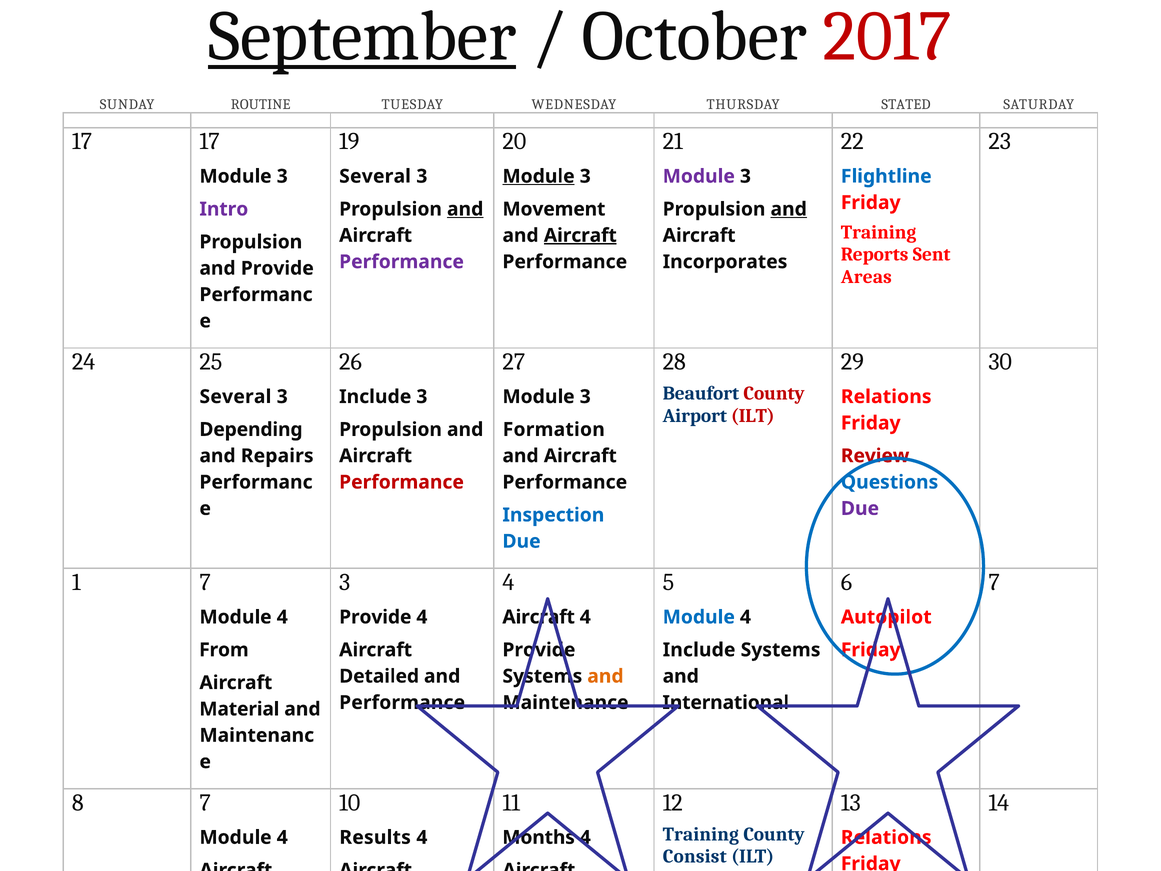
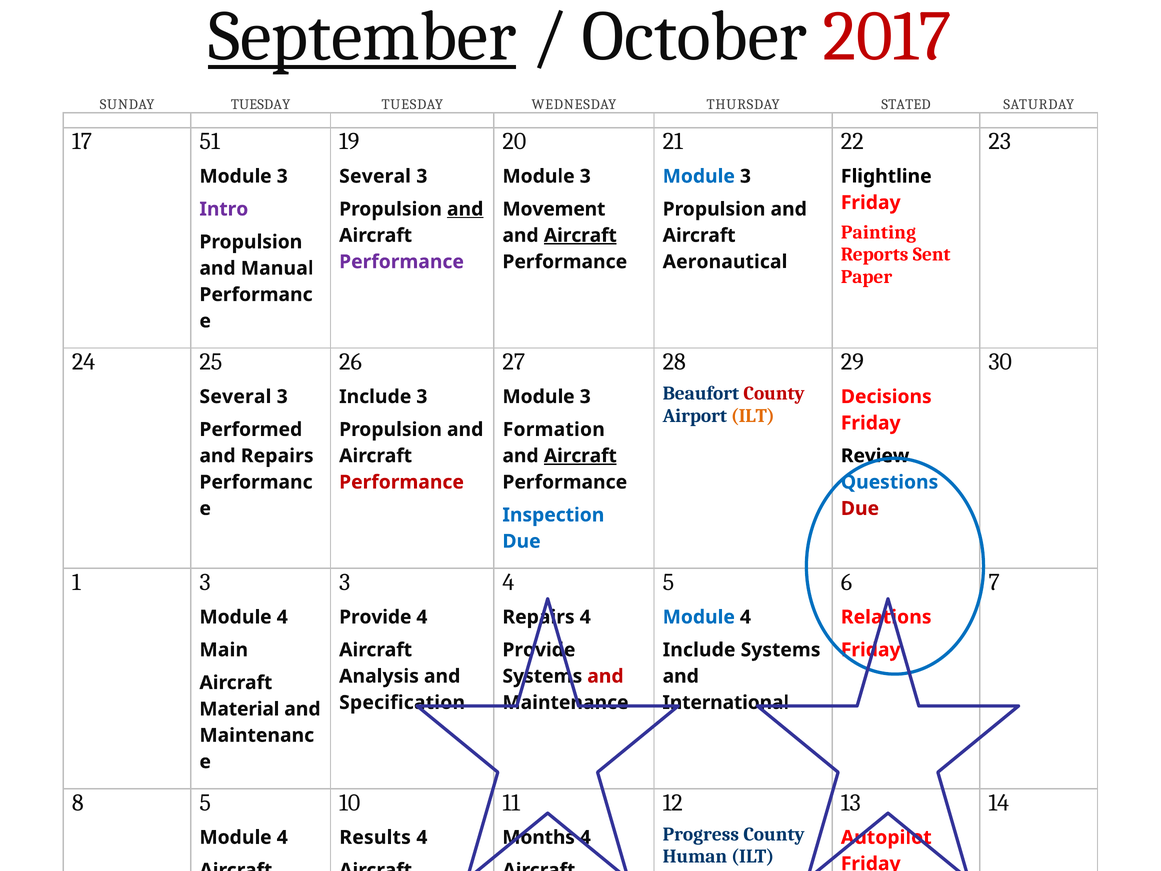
SUNDAY ROUTINE: ROUTINE -> TUESDAY
17 17: 17 -> 51
Module at (539, 176) underline: present -> none
Module at (699, 176) colour: purple -> blue
Flightline colour: blue -> black
and at (789, 209) underline: present -> none
Training at (879, 232): Training -> Painting
Incorporates: Incorporates -> Aeronautical
and Provide: Provide -> Manual
Areas: Areas -> Paper
Relations at (886, 397): Relations -> Decisions
ILT at (753, 416) colour: red -> orange
Depending: Depending -> Performed
Aircraft at (580, 456) underline: none -> present
Review at (875, 456) colour: red -> black
Due at (860, 508) colour: purple -> red
1 7: 7 -> 3
Aircraft at (539, 617): Aircraft -> Repairs
Autopilot: Autopilot -> Relations
From: From -> Main
Detailed: Detailed -> Analysis
and at (605, 676) colour: orange -> red
Performance at (402, 702): Performance -> Specification
8 7: 7 -> 5
Training at (701, 834): Training -> Progress
Relations at (886, 837): Relations -> Autopilot
Consist: Consist -> Human
